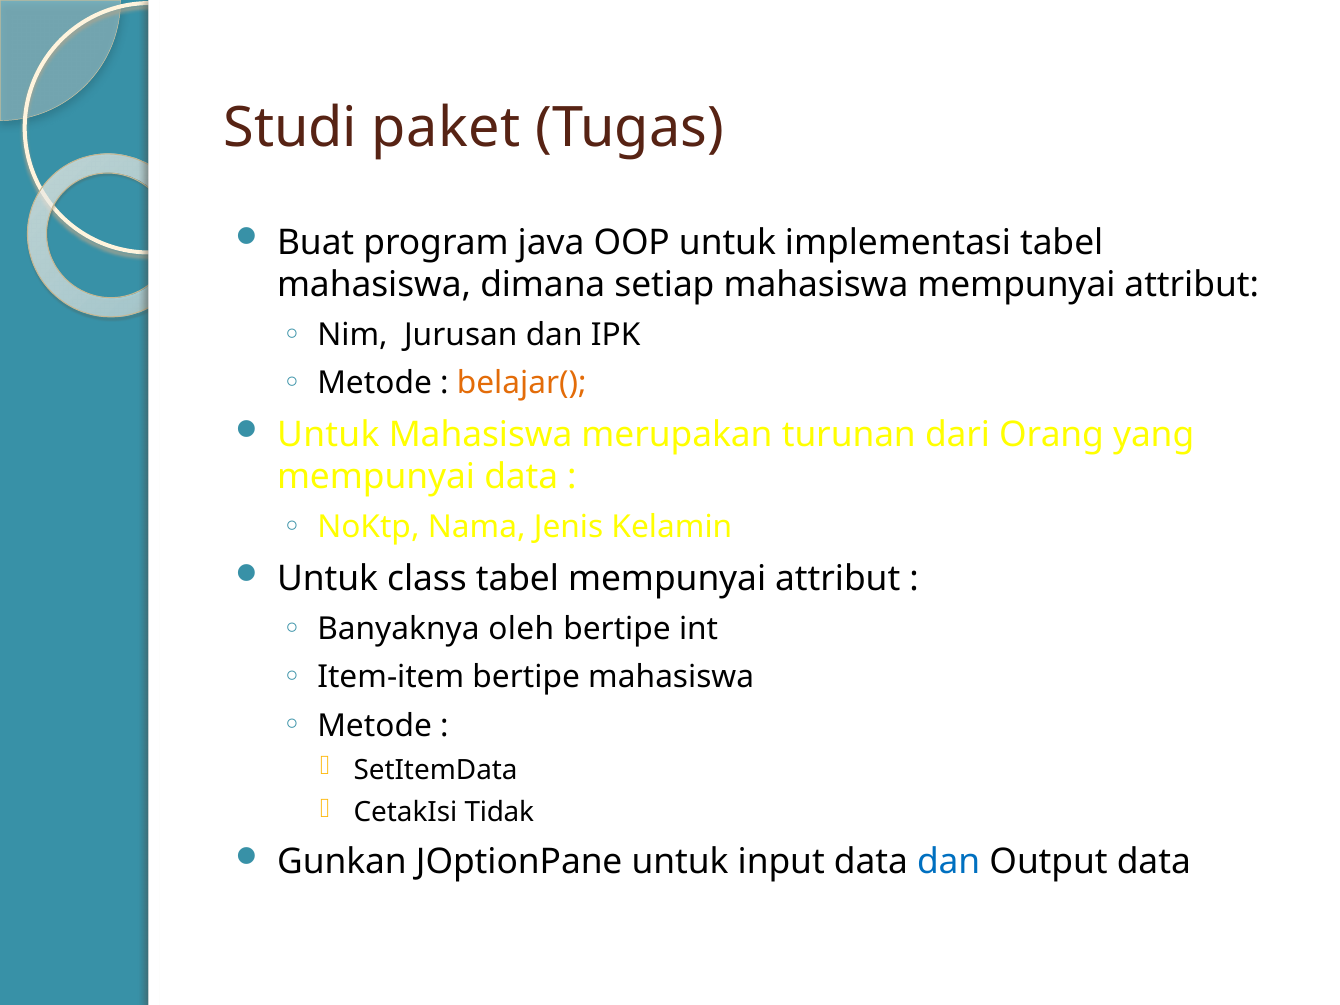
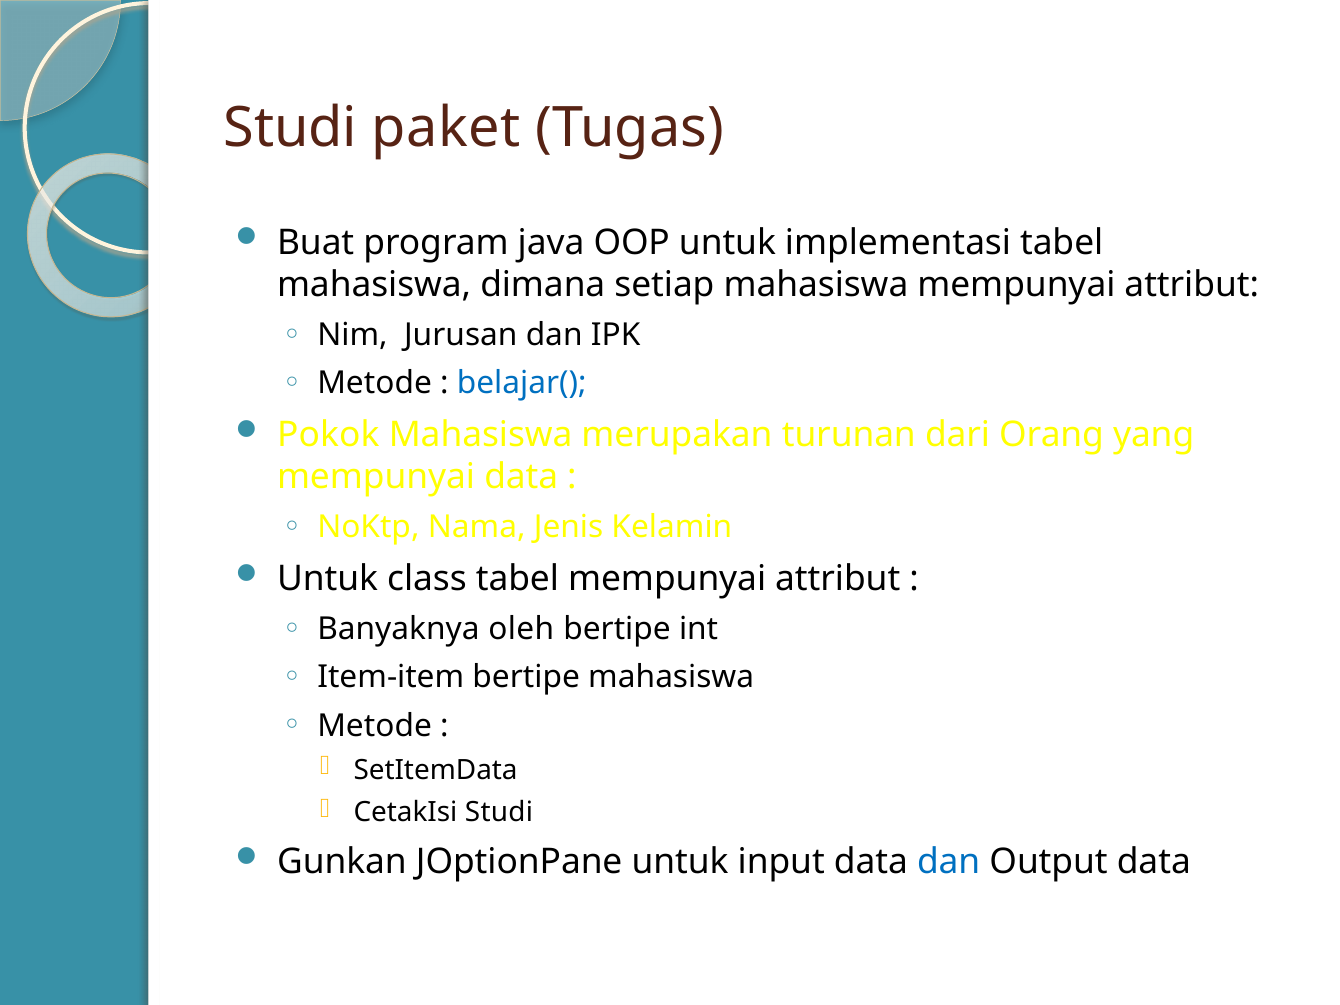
belajar( colour: orange -> blue
Untuk at (328, 435): Untuk -> Pokok
CetakIsi Tidak: Tidak -> Studi
